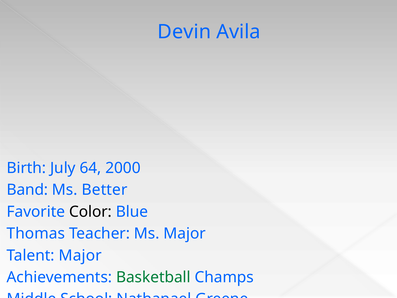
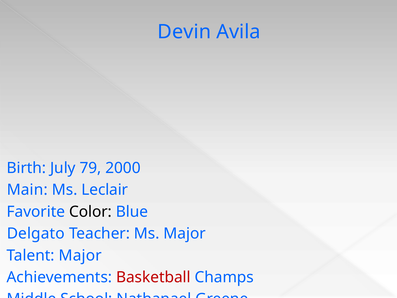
64: 64 -> 79
Band: Band -> Main
Better: Better -> Leclair
Thomas: Thomas -> Delgato
Basketball colour: green -> red
